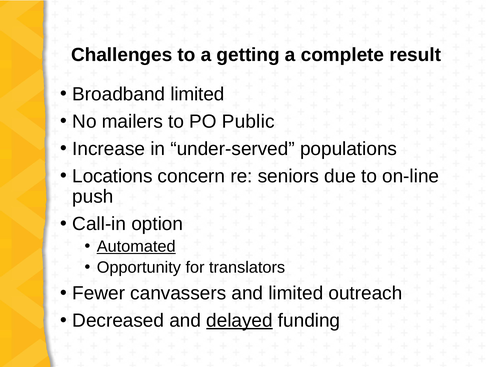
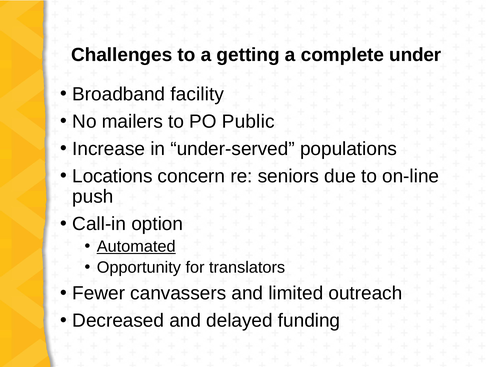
result: result -> under
Broadband limited: limited -> facility
delayed underline: present -> none
